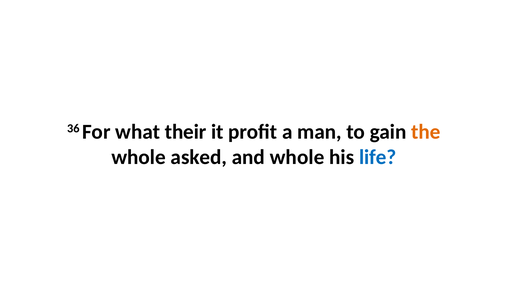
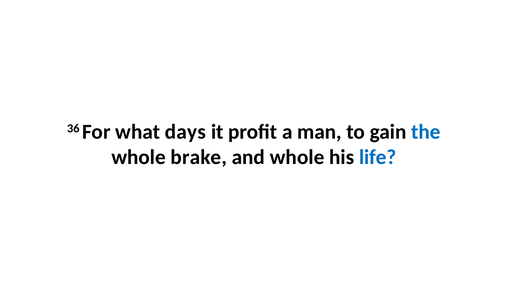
their: their -> days
the colour: orange -> blue
asked: asked -> brake
